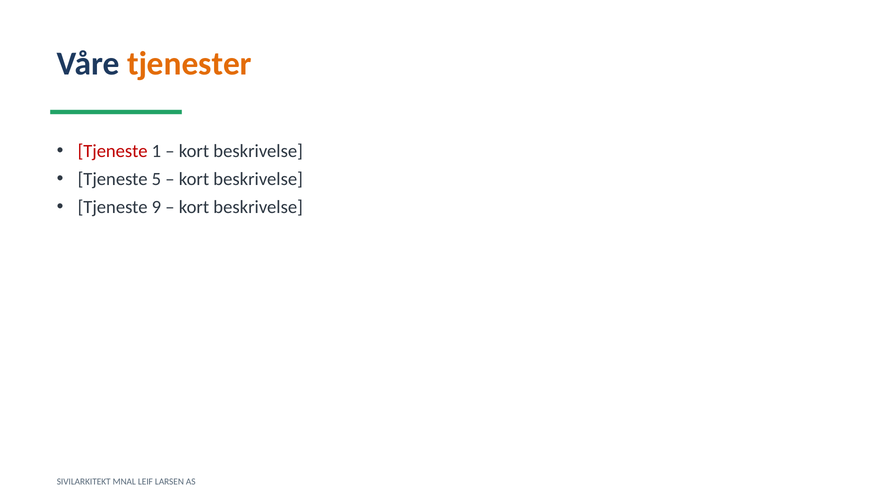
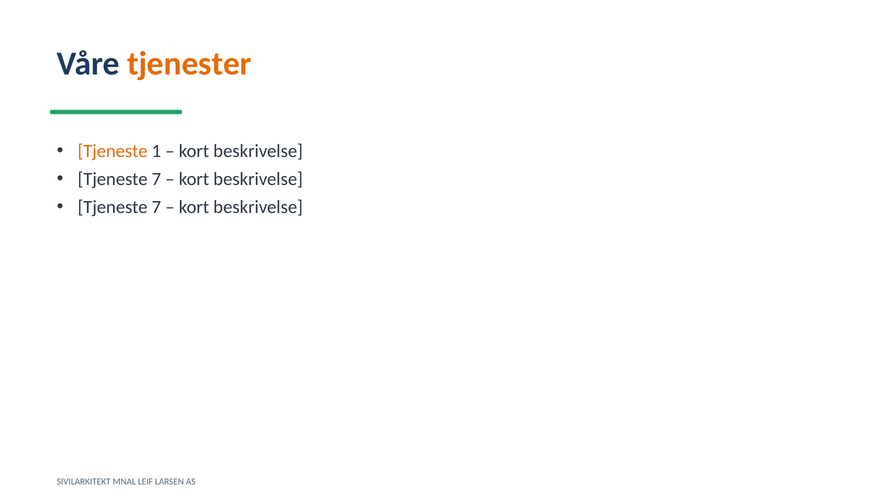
Tjeneste at (113, 151) colour: red -> orange
5 at (156, 179): 5 -> 7
9 at (156, 207): 9 -> 7
